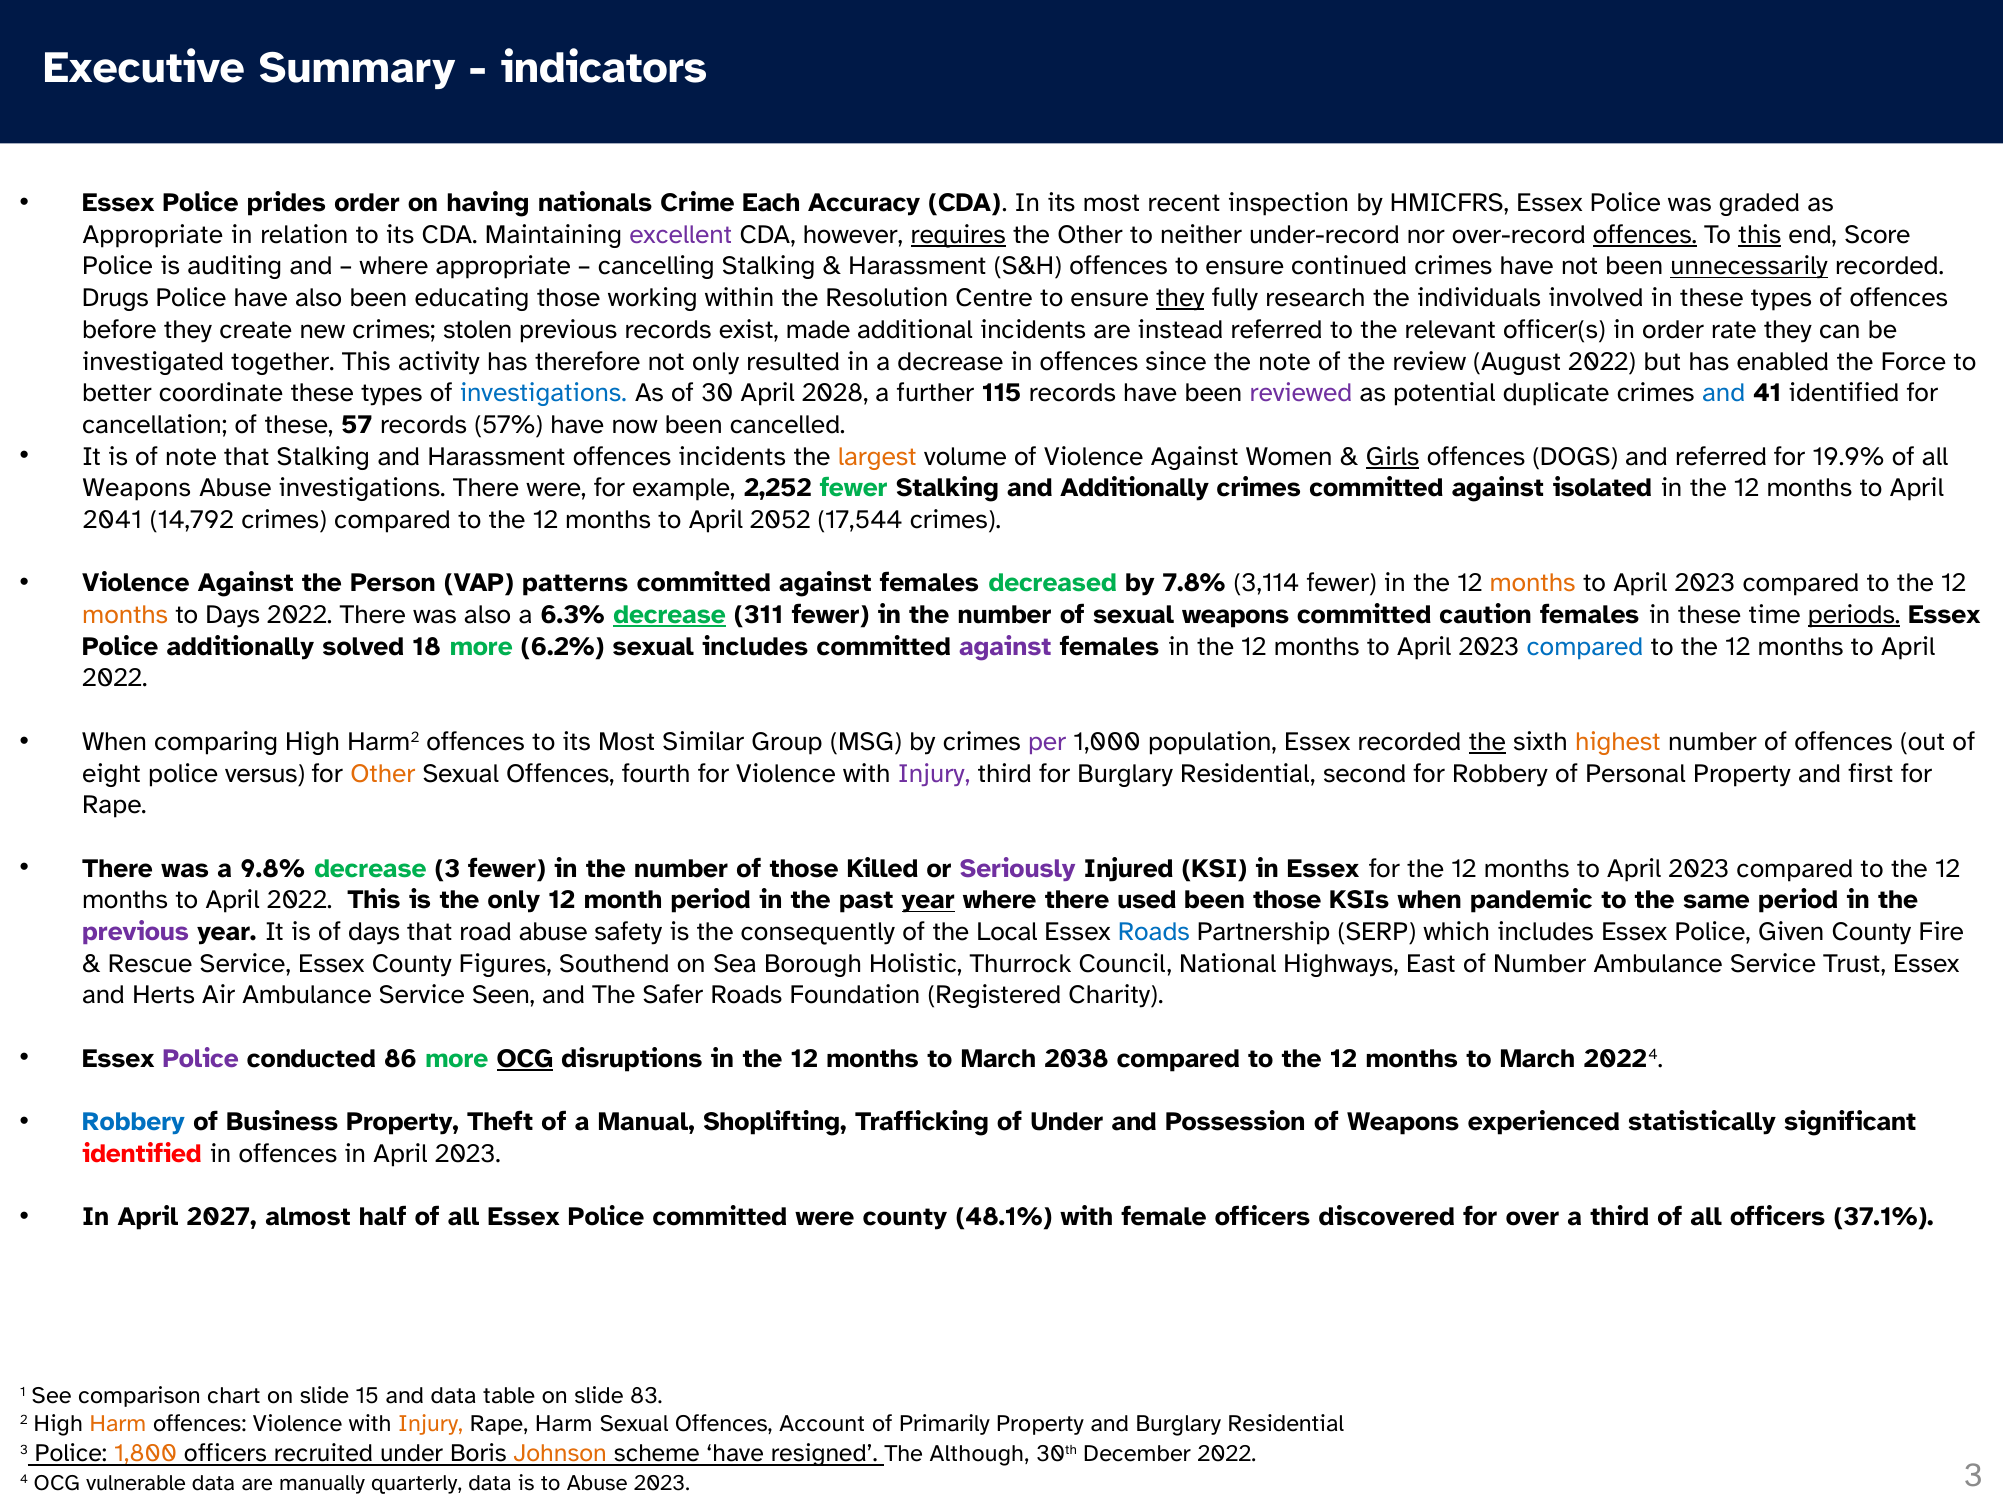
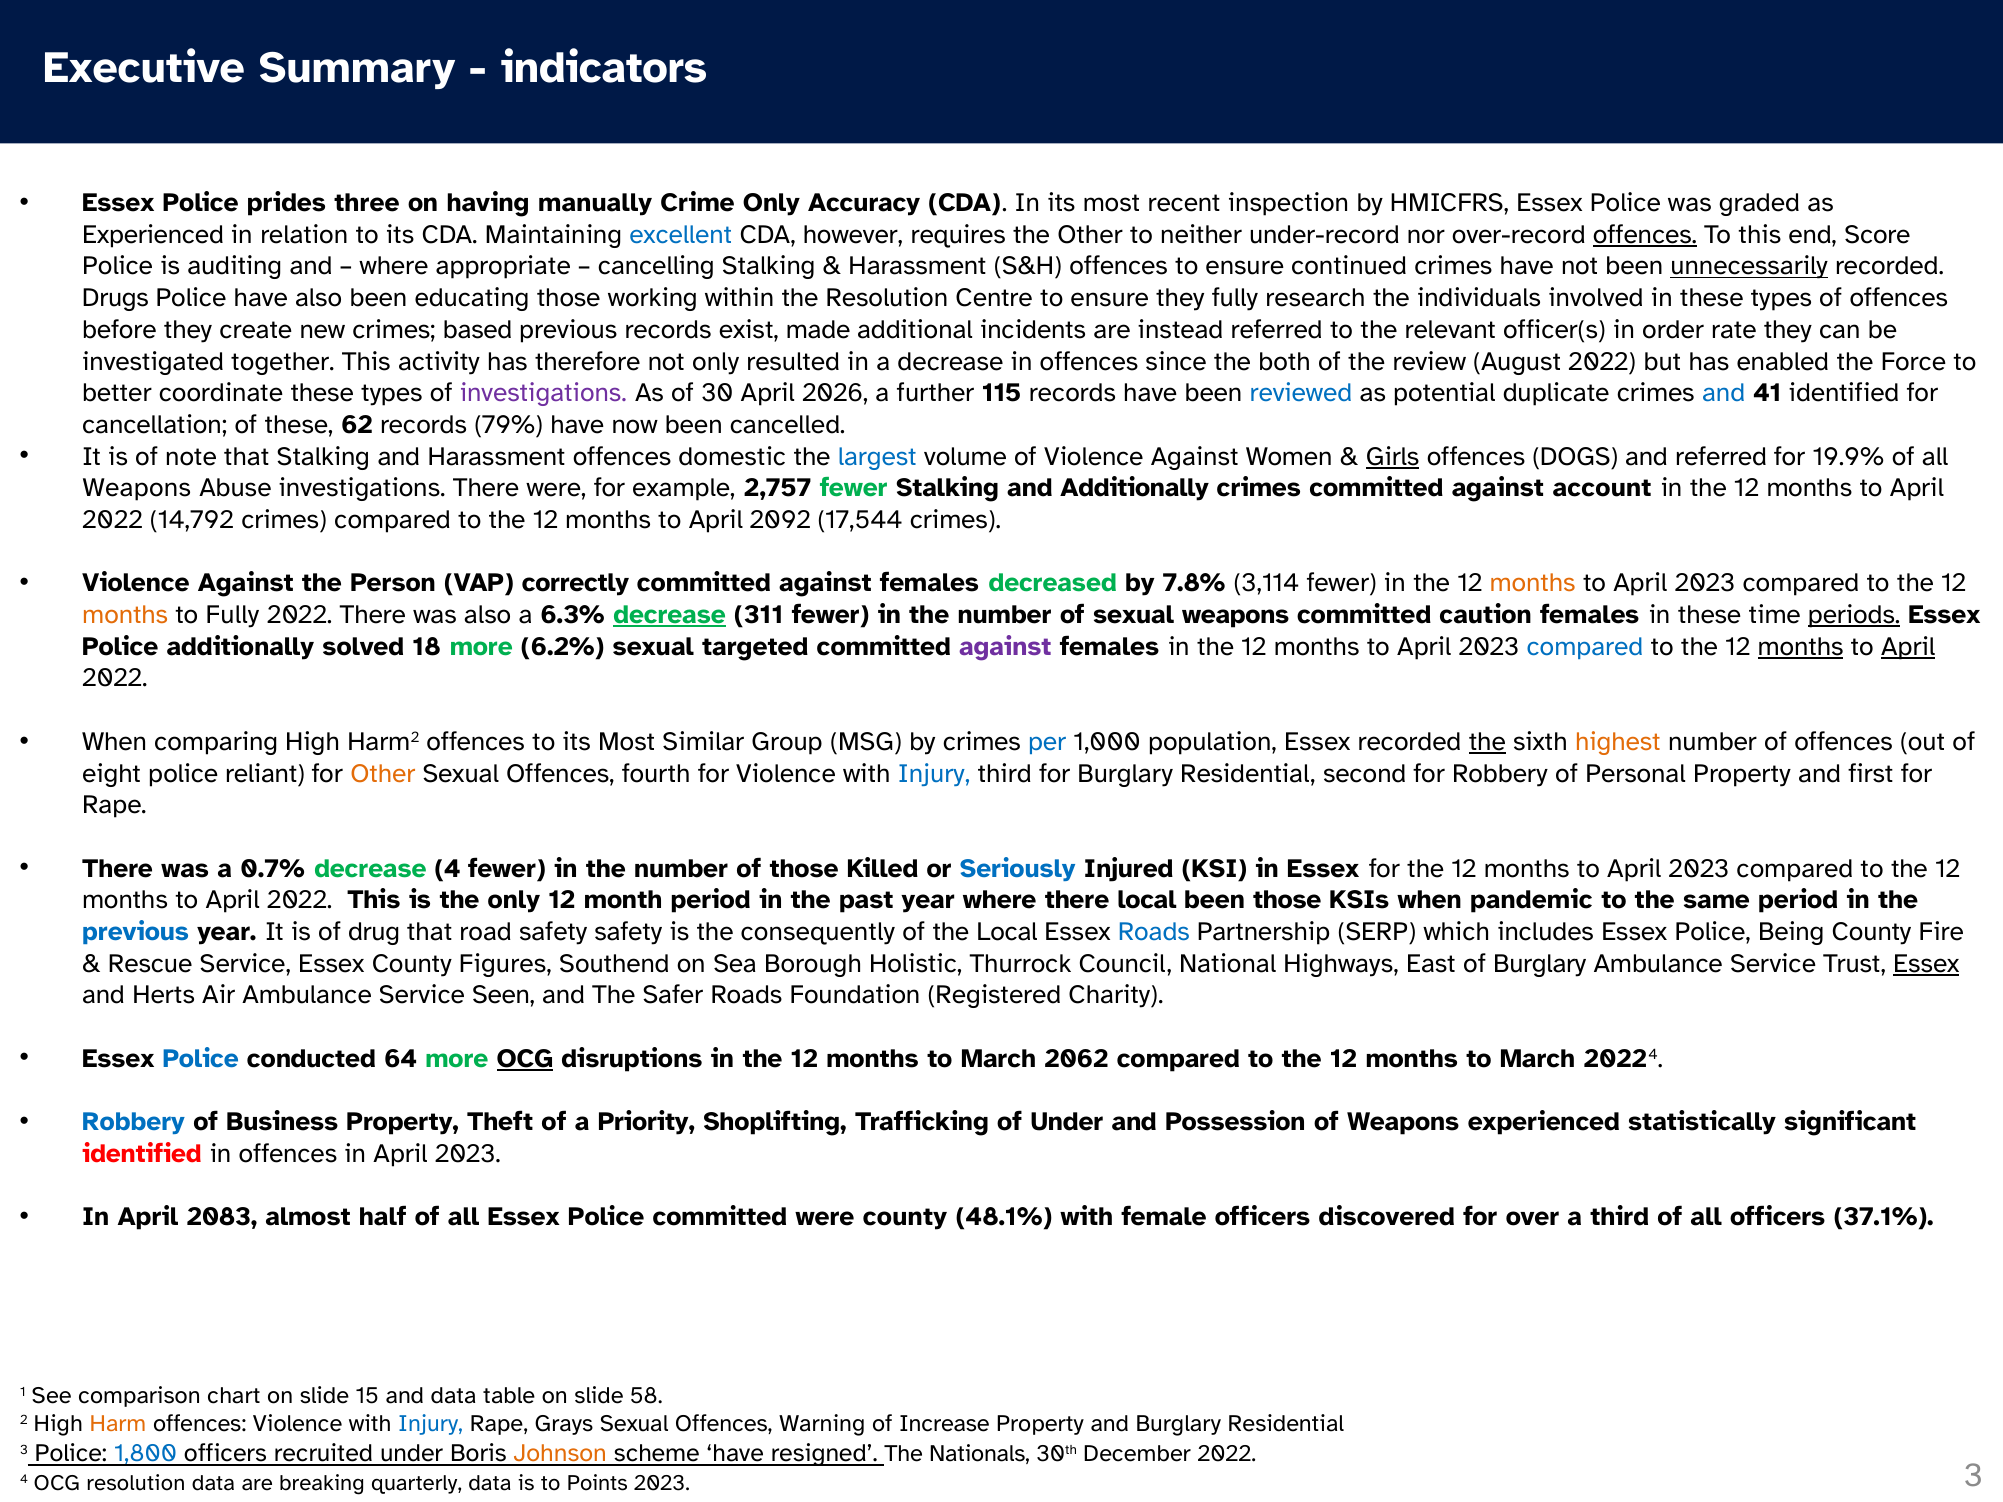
prides order: order -> three
nationals: nationals -> manually
Crime Each: Each -> Only
Appropriate at (153, 235): Appropriate -> Experienced
excellent colour: purple -> blue
requires underline: present -> none
this at (1760, 235) underline: present -> none
they at (1180, 298) underline: present -> none
stolen: stolen -> based
the note: note -> both
investigations at (543, 393) colour: blue -> purple
2028: 2028 -> 2026
reviewed colour: purple -> blue
57: 57 -> 62
57%: 57% -> 79%
offences incidents: incidents -> domestic
largest colour: orange -> blue
2,252: 2,252 -> 2,757
isolated: isolated -> account
2041 at (112, 520): 2041 -> 2022
2052: 2052 -> 2092
patterns: patterns -> correctly
to Days: Days -> Fully
sexual includes: includes -> targeted
months at (1801, 647) underline: none -> present
April at (1908, 647) underline: none -> present
per colour: purple -> blue
versus: versus -> reliant
Injury at (934, 773) colour: purple -> blue
9.8%: 9.8% -> 0.7%
decrease 3: 3 -> 4
Seriously colour: purple -> blue
year at (928, 900) underline: present -> none
there used: used -> local
previous at (136, 932) colour: purple -> blue
of days: days -> drug
road abuse: abuse -> safety
Given: Given -> Being
of Number: Number -> Burglary
Essex at (1926, 964) underline: none -> present
Police at (201, 1059) colour: purple -> blue
86: 86 -> 64
2038: 2038 -> 2062
Manual: Manual -> Priority
2027: 2027 -> 2083
83: 83 -> 58
Injury at (431, 1424) colour: orange -> blue
Rape Harm: Harm -> Grays
Account: Account -> Warning
Primarily: Primarily -> Increase
1,800 colour: orange -> blue
Although: Although -> Nationals
OCG vulnerable: vulnerable -> resolution
manually: manually -> breaking
to Abuse: Abuse -> Points
